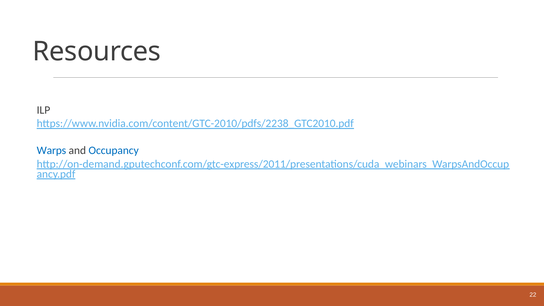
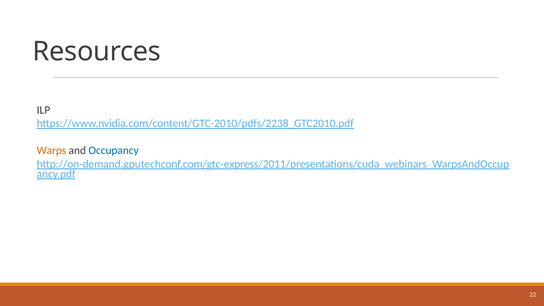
Warps colour: blue -> orange
